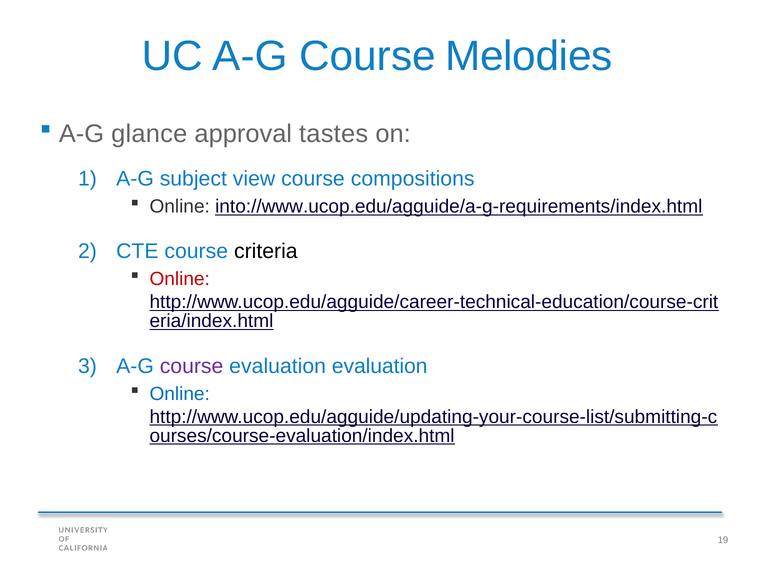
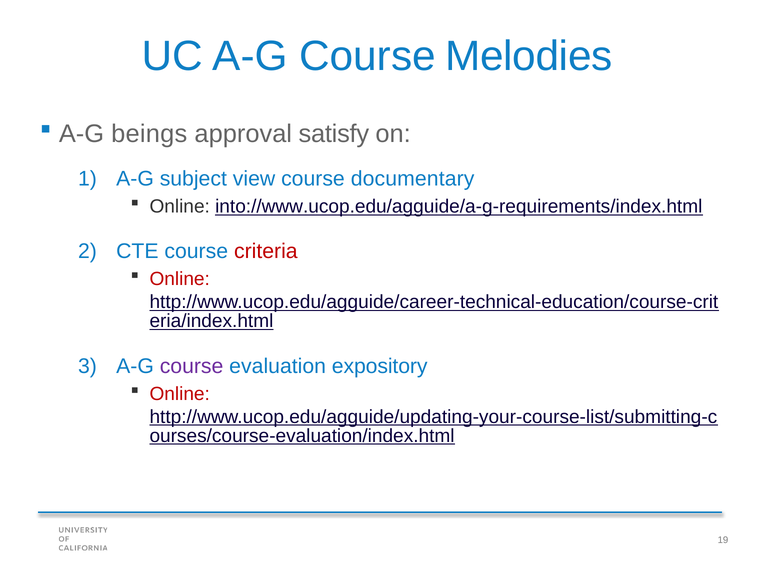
glance: glance -> beings
tastes: tastes -> satisfy
compositions: compositions -> documentary
criteria colour: black -> red
evaluation evaluation: evaluation -> expository
Online at (180, 394) colour: blue -> red
